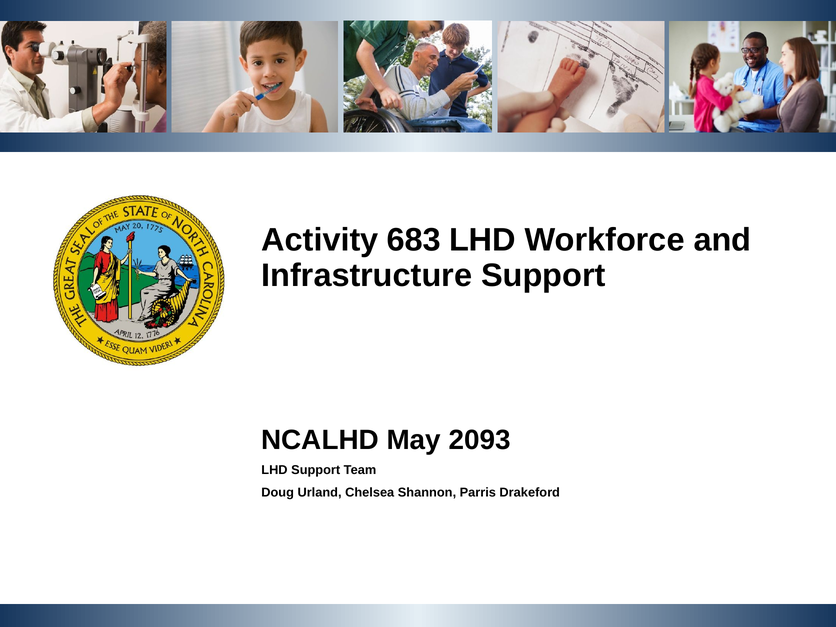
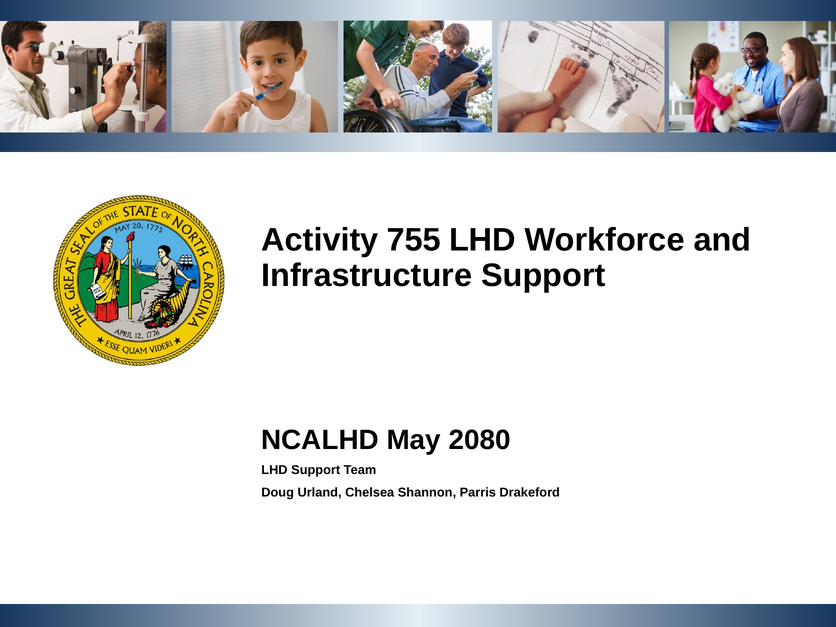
683: 683 -> 755
2093: 2093 -> 2080
